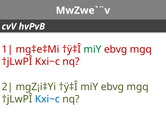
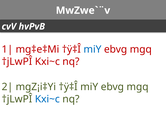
miY at (92, 49) colour: green -> blue
